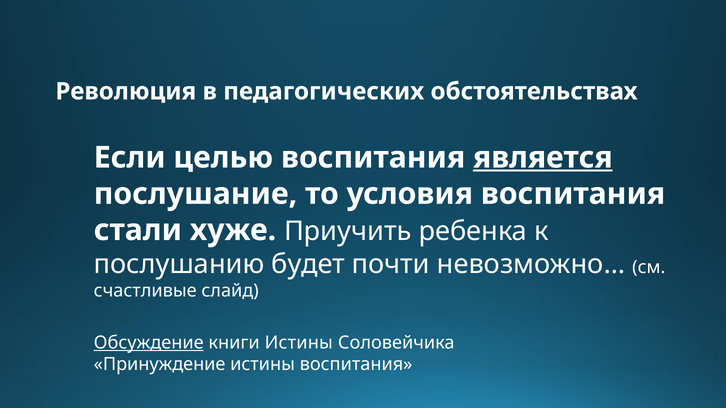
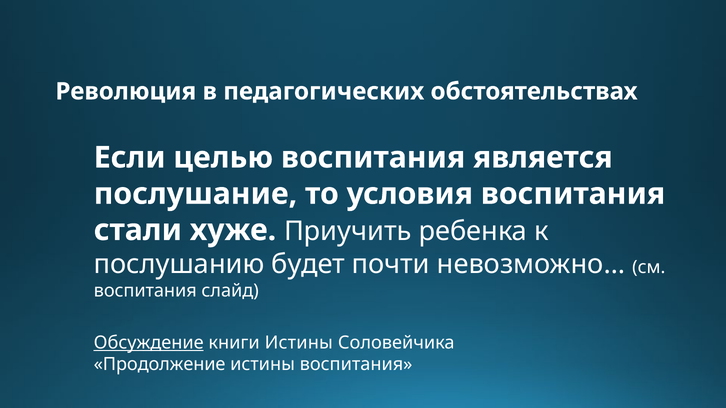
является underline: present -> none
счастливые at (145, 291): счастливые -> воспитания
Принуждение: Принуждение -> Продолжение
